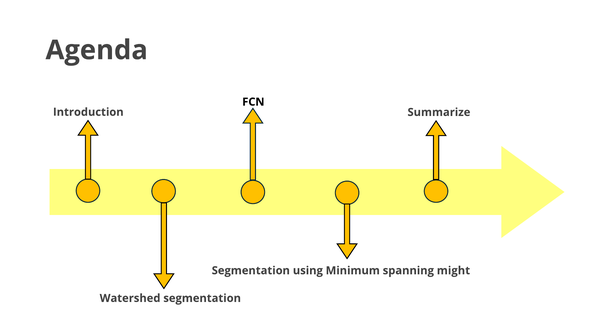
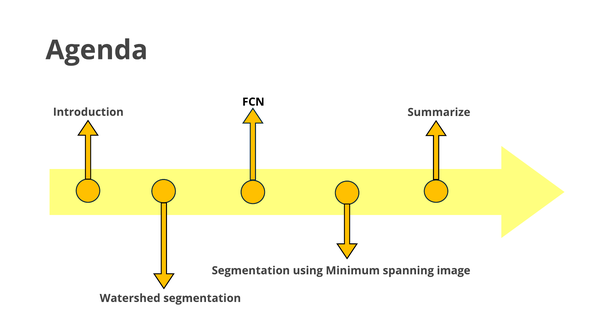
might: might -> image
